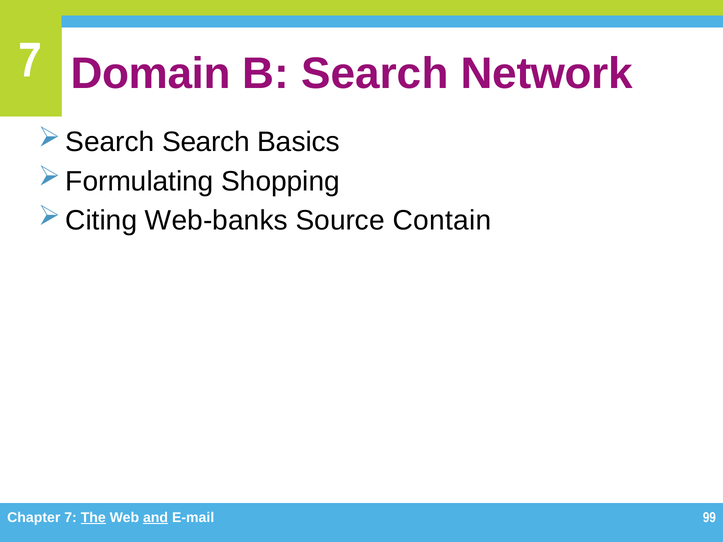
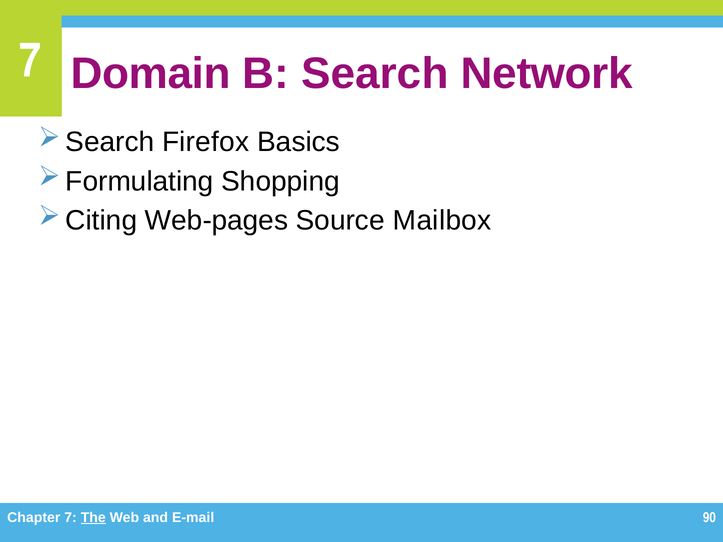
Search at (206, 142): Search -> Firefox
Web-banks: Web-banks -> Web-pages
Contain: Contain -> Mailbox
and underline: present -> none
99: 99 -> 90
